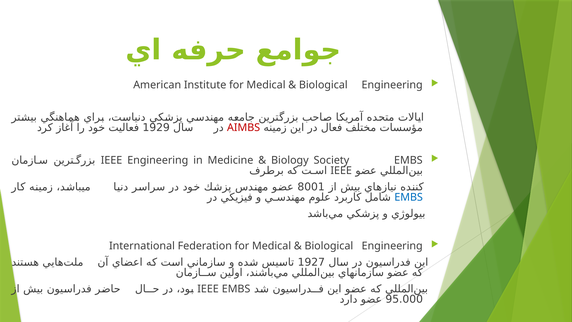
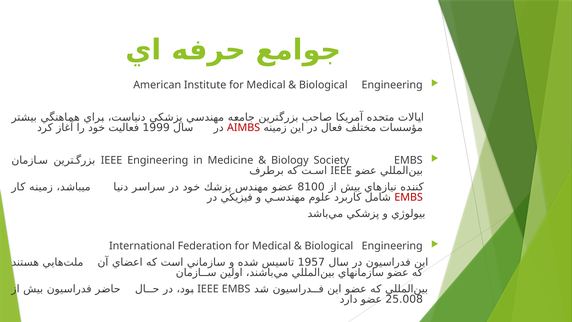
1929: 1929 -> 1999
8001: 8001 -> 8100
EMBS at (409, 197) colour: blue -> red
1927: 1927 -> 1957
95.000: 95.000 -> 25.008
